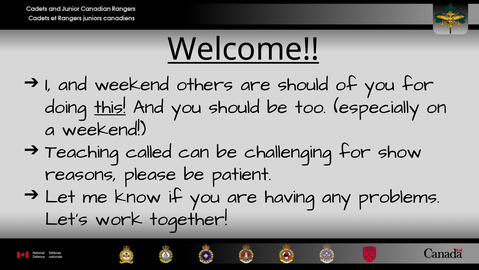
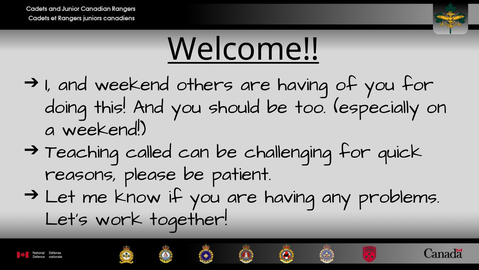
others are should: should -> having
this underline: present -> none
show: show -> quick
